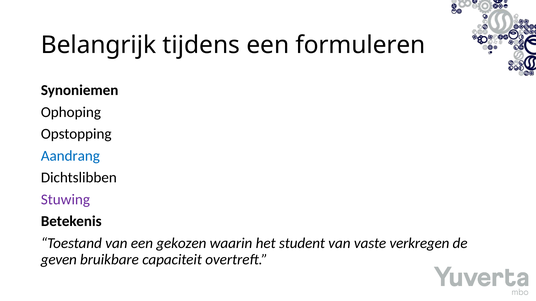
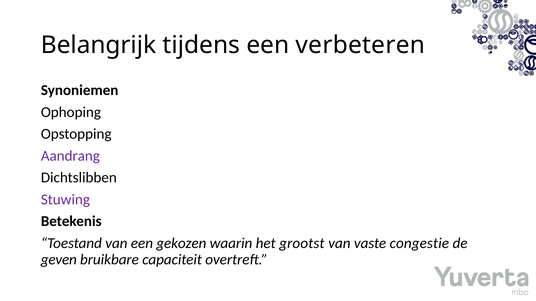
formuleren: formuleren -> verbeteren
Aandrang colour: blue -> purple
student: student -> grootst
verkregen: verkregen -> congestie
